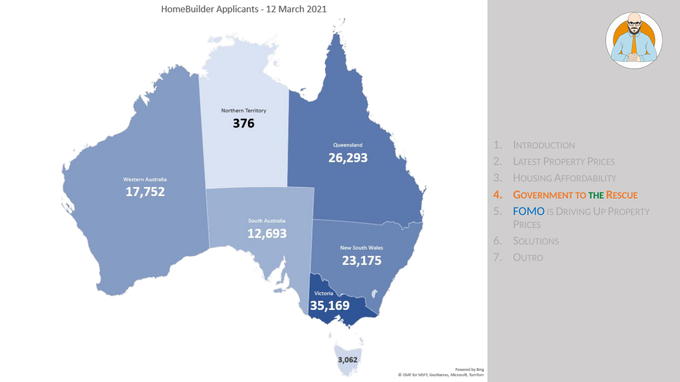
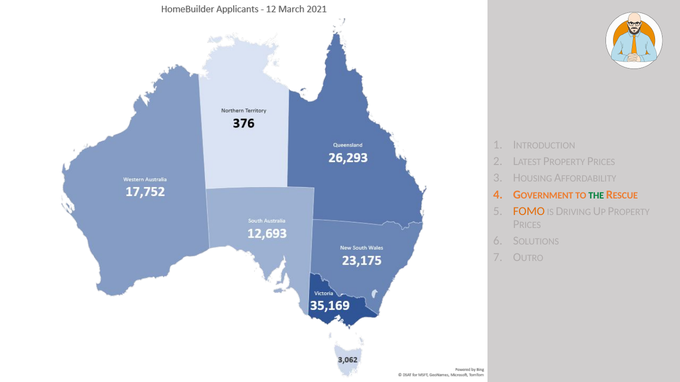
FOMO colour: blue -> orange
